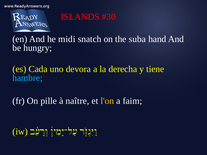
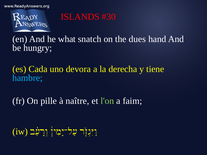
midi: midi -> what
suba: suba -> dues
l'on colour: yellow -> light green
